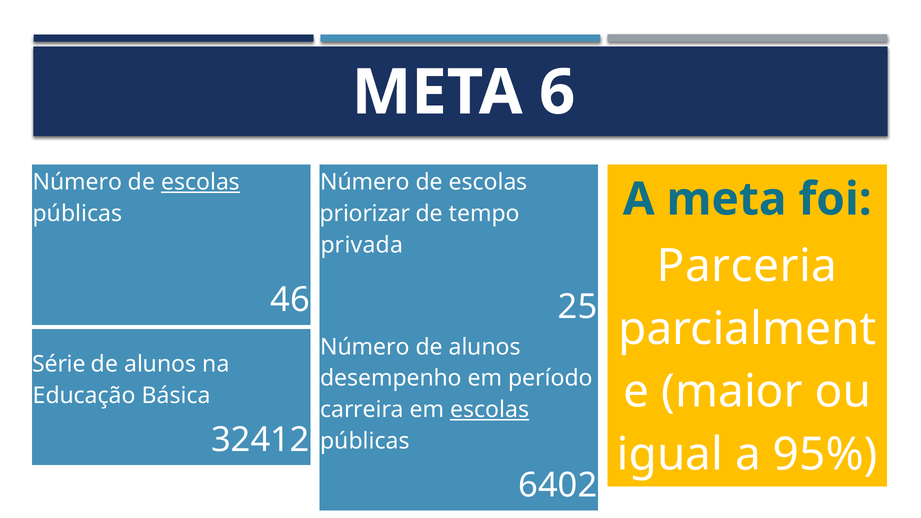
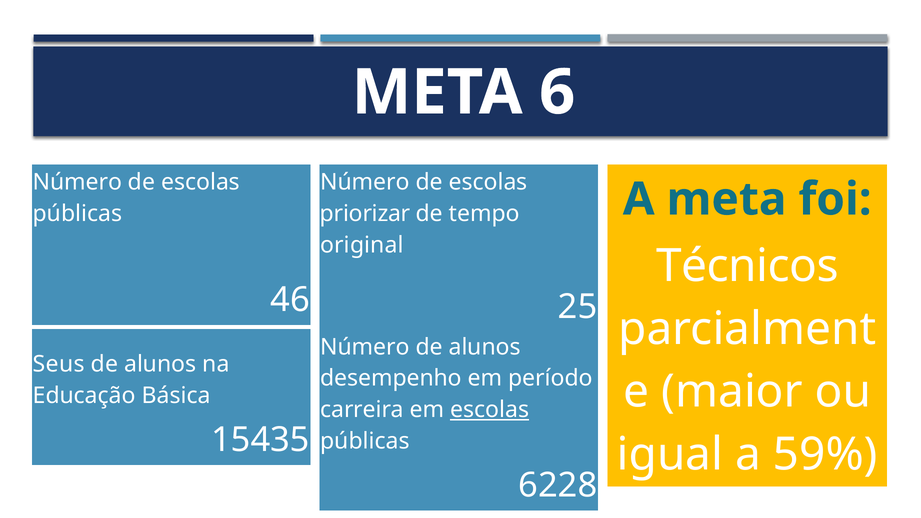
escolas at (200, 182) underline: present -> none
privada: privada -> original
Parceria: Parceria -> Técnicos
Série: Série -> Seus
32412: 32412 -> 15435
95%: 95% -> 59%
6402: 6402 -> 6228
